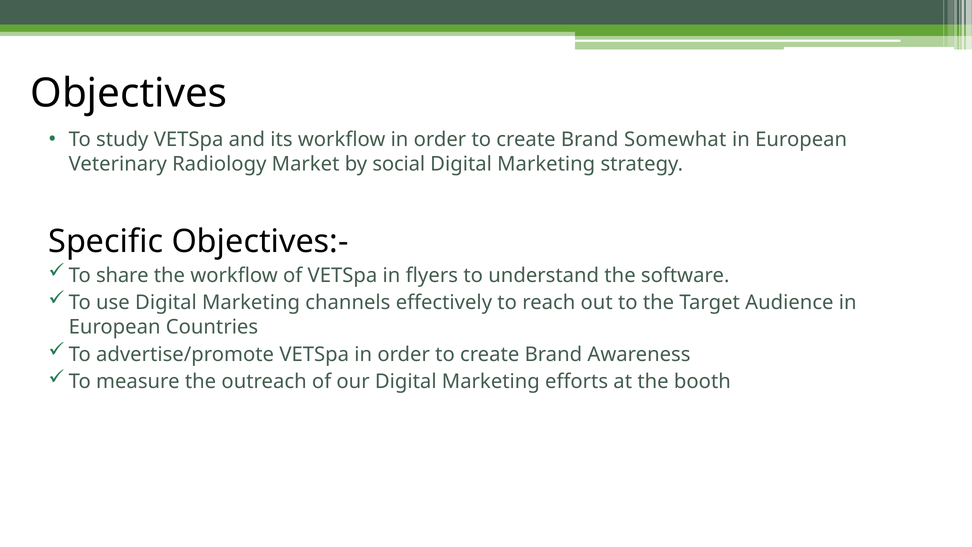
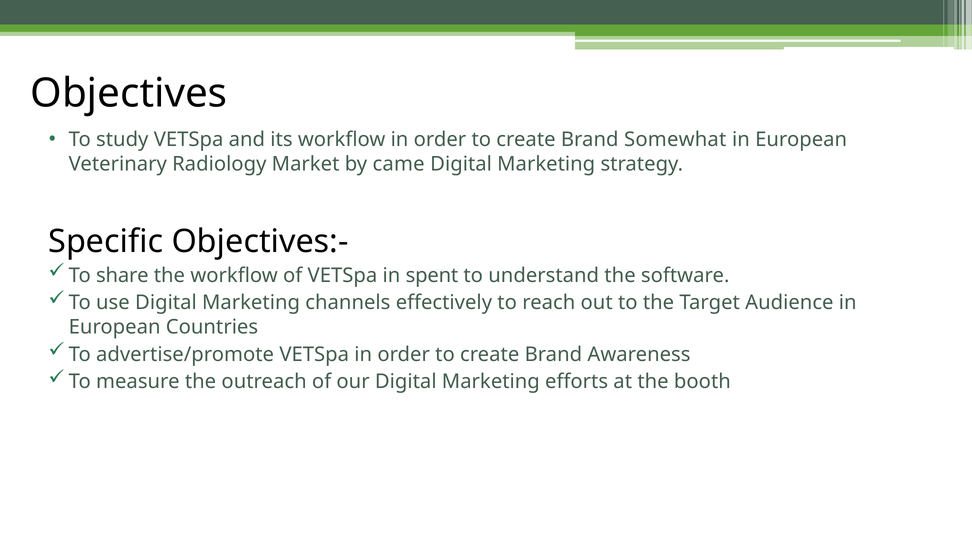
social: social -> came
flyers: flyers -> spent
